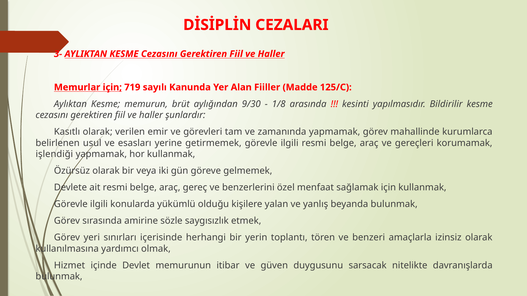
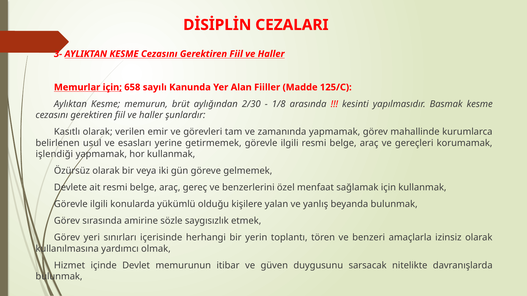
719: 719 -> 658
9/30: 9/30 -> 2/30
Bildirilir: Bildirilir -> Basmak
